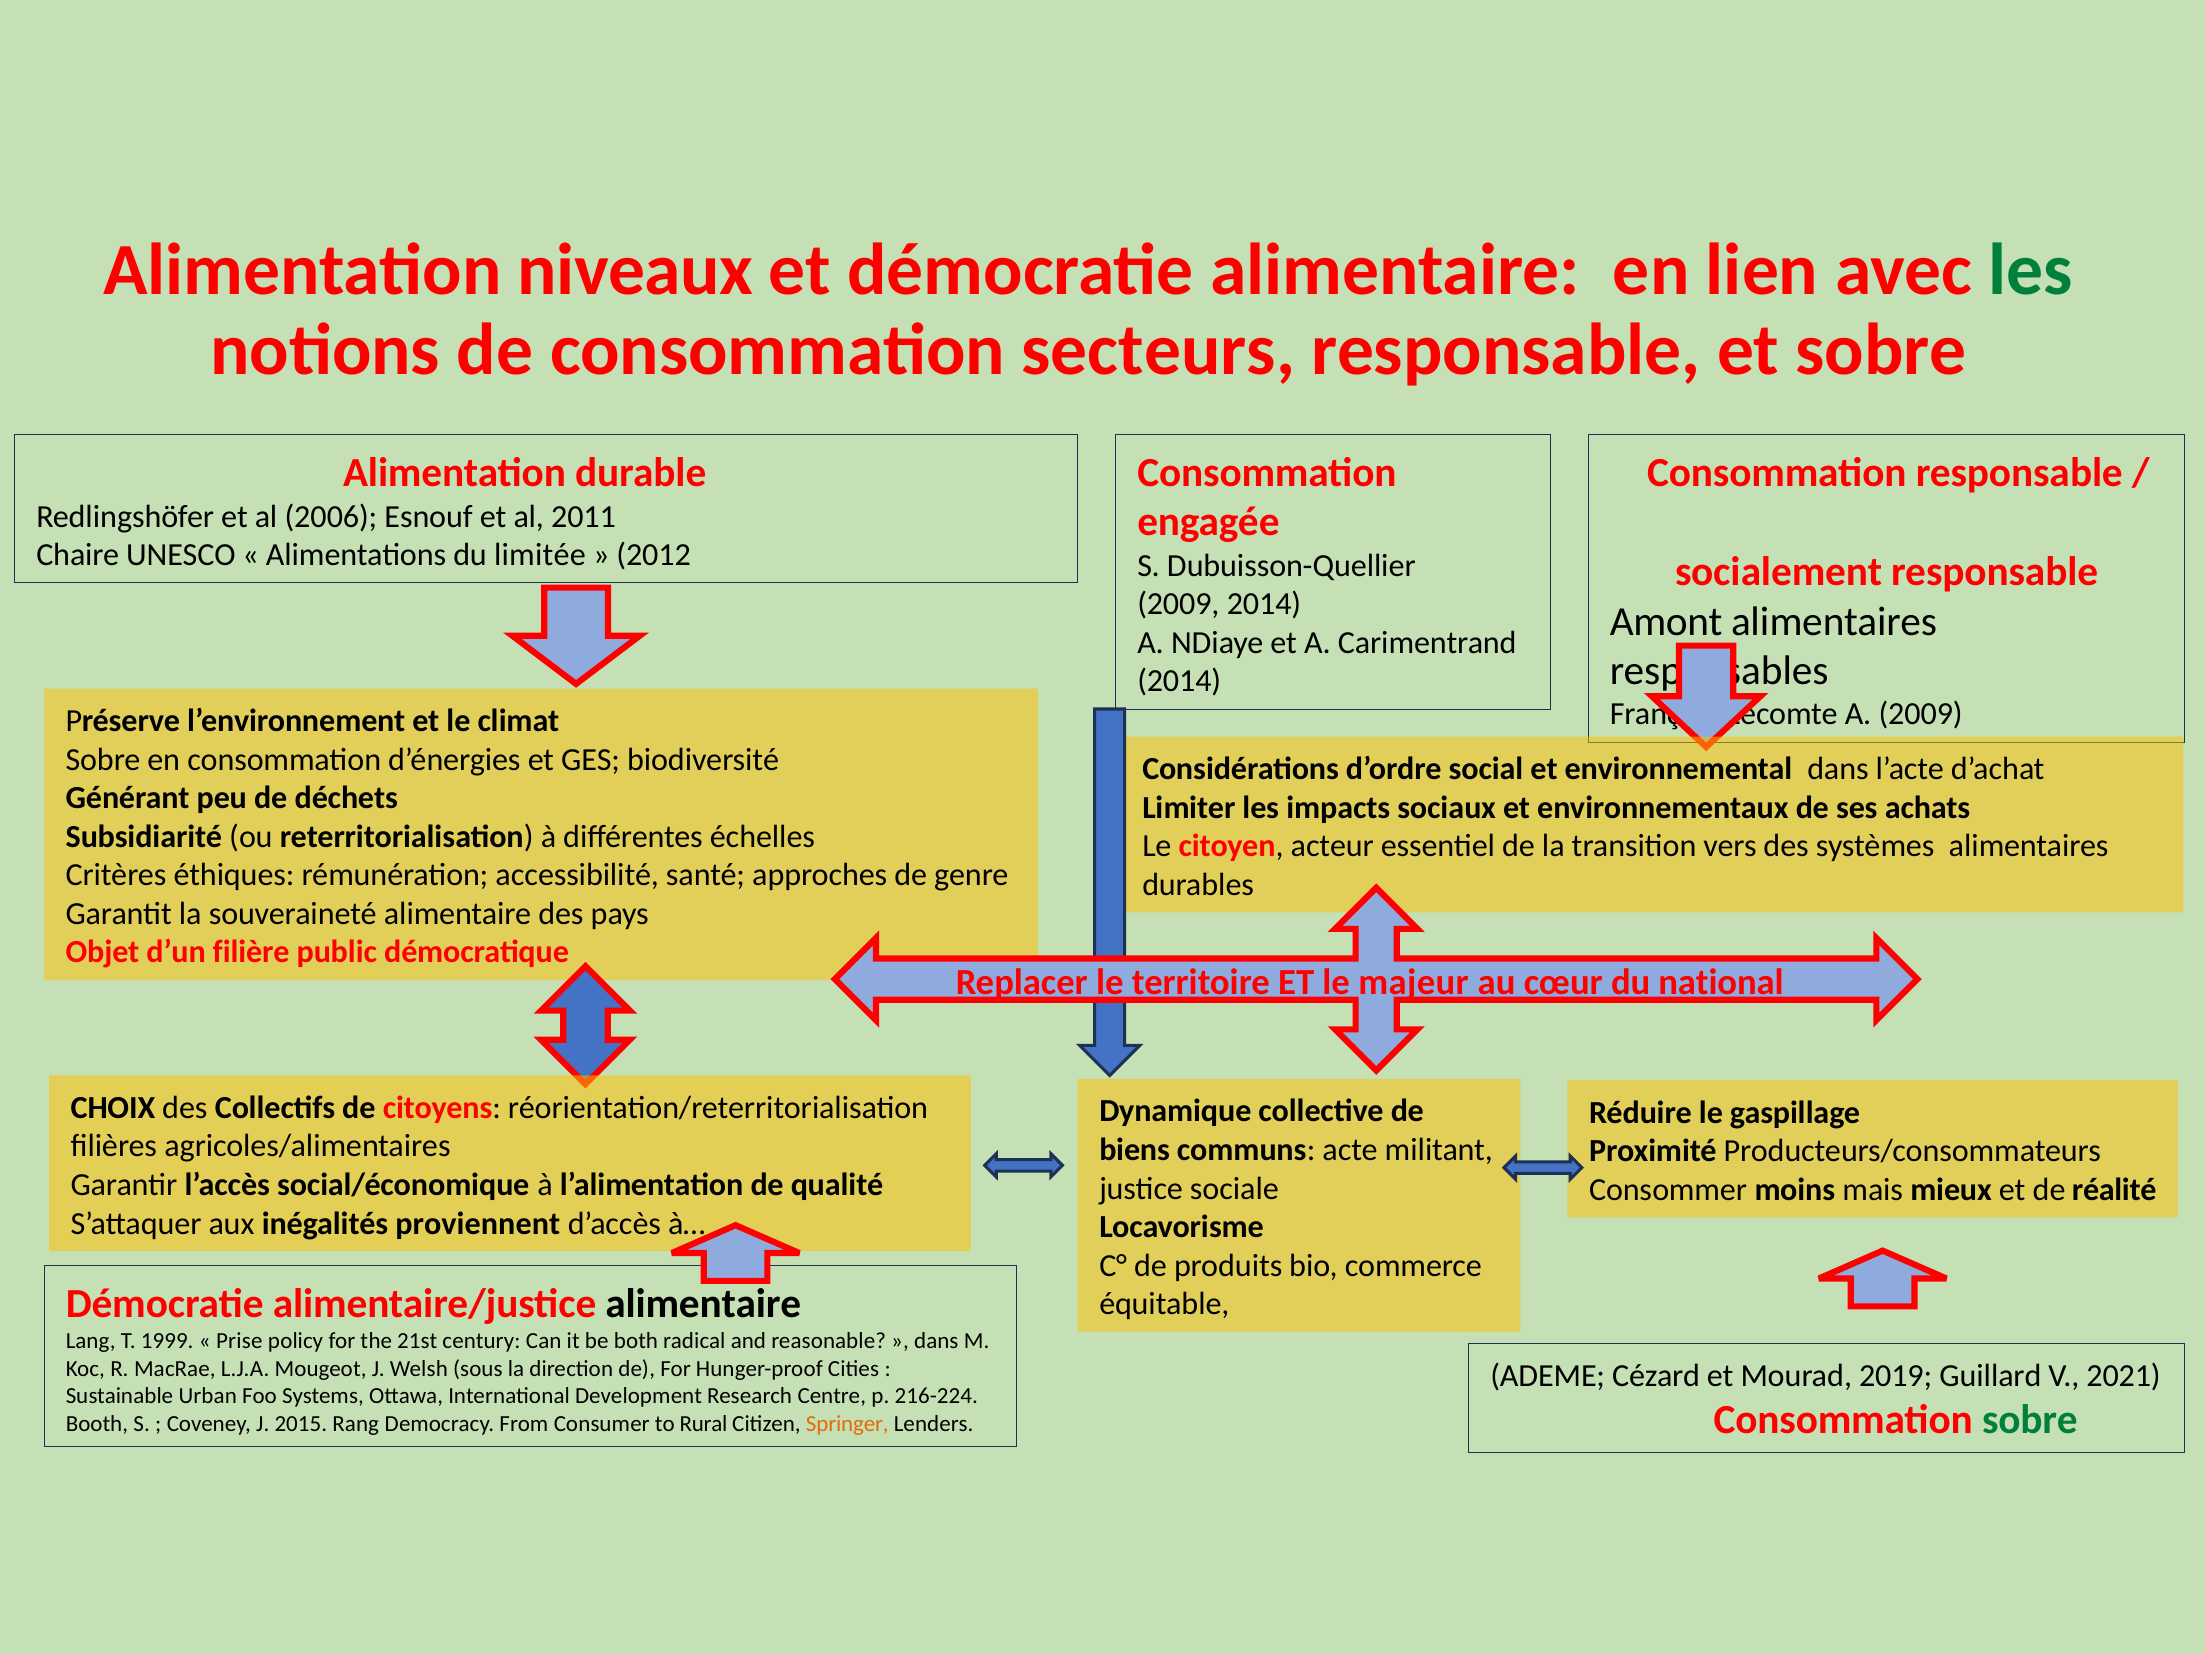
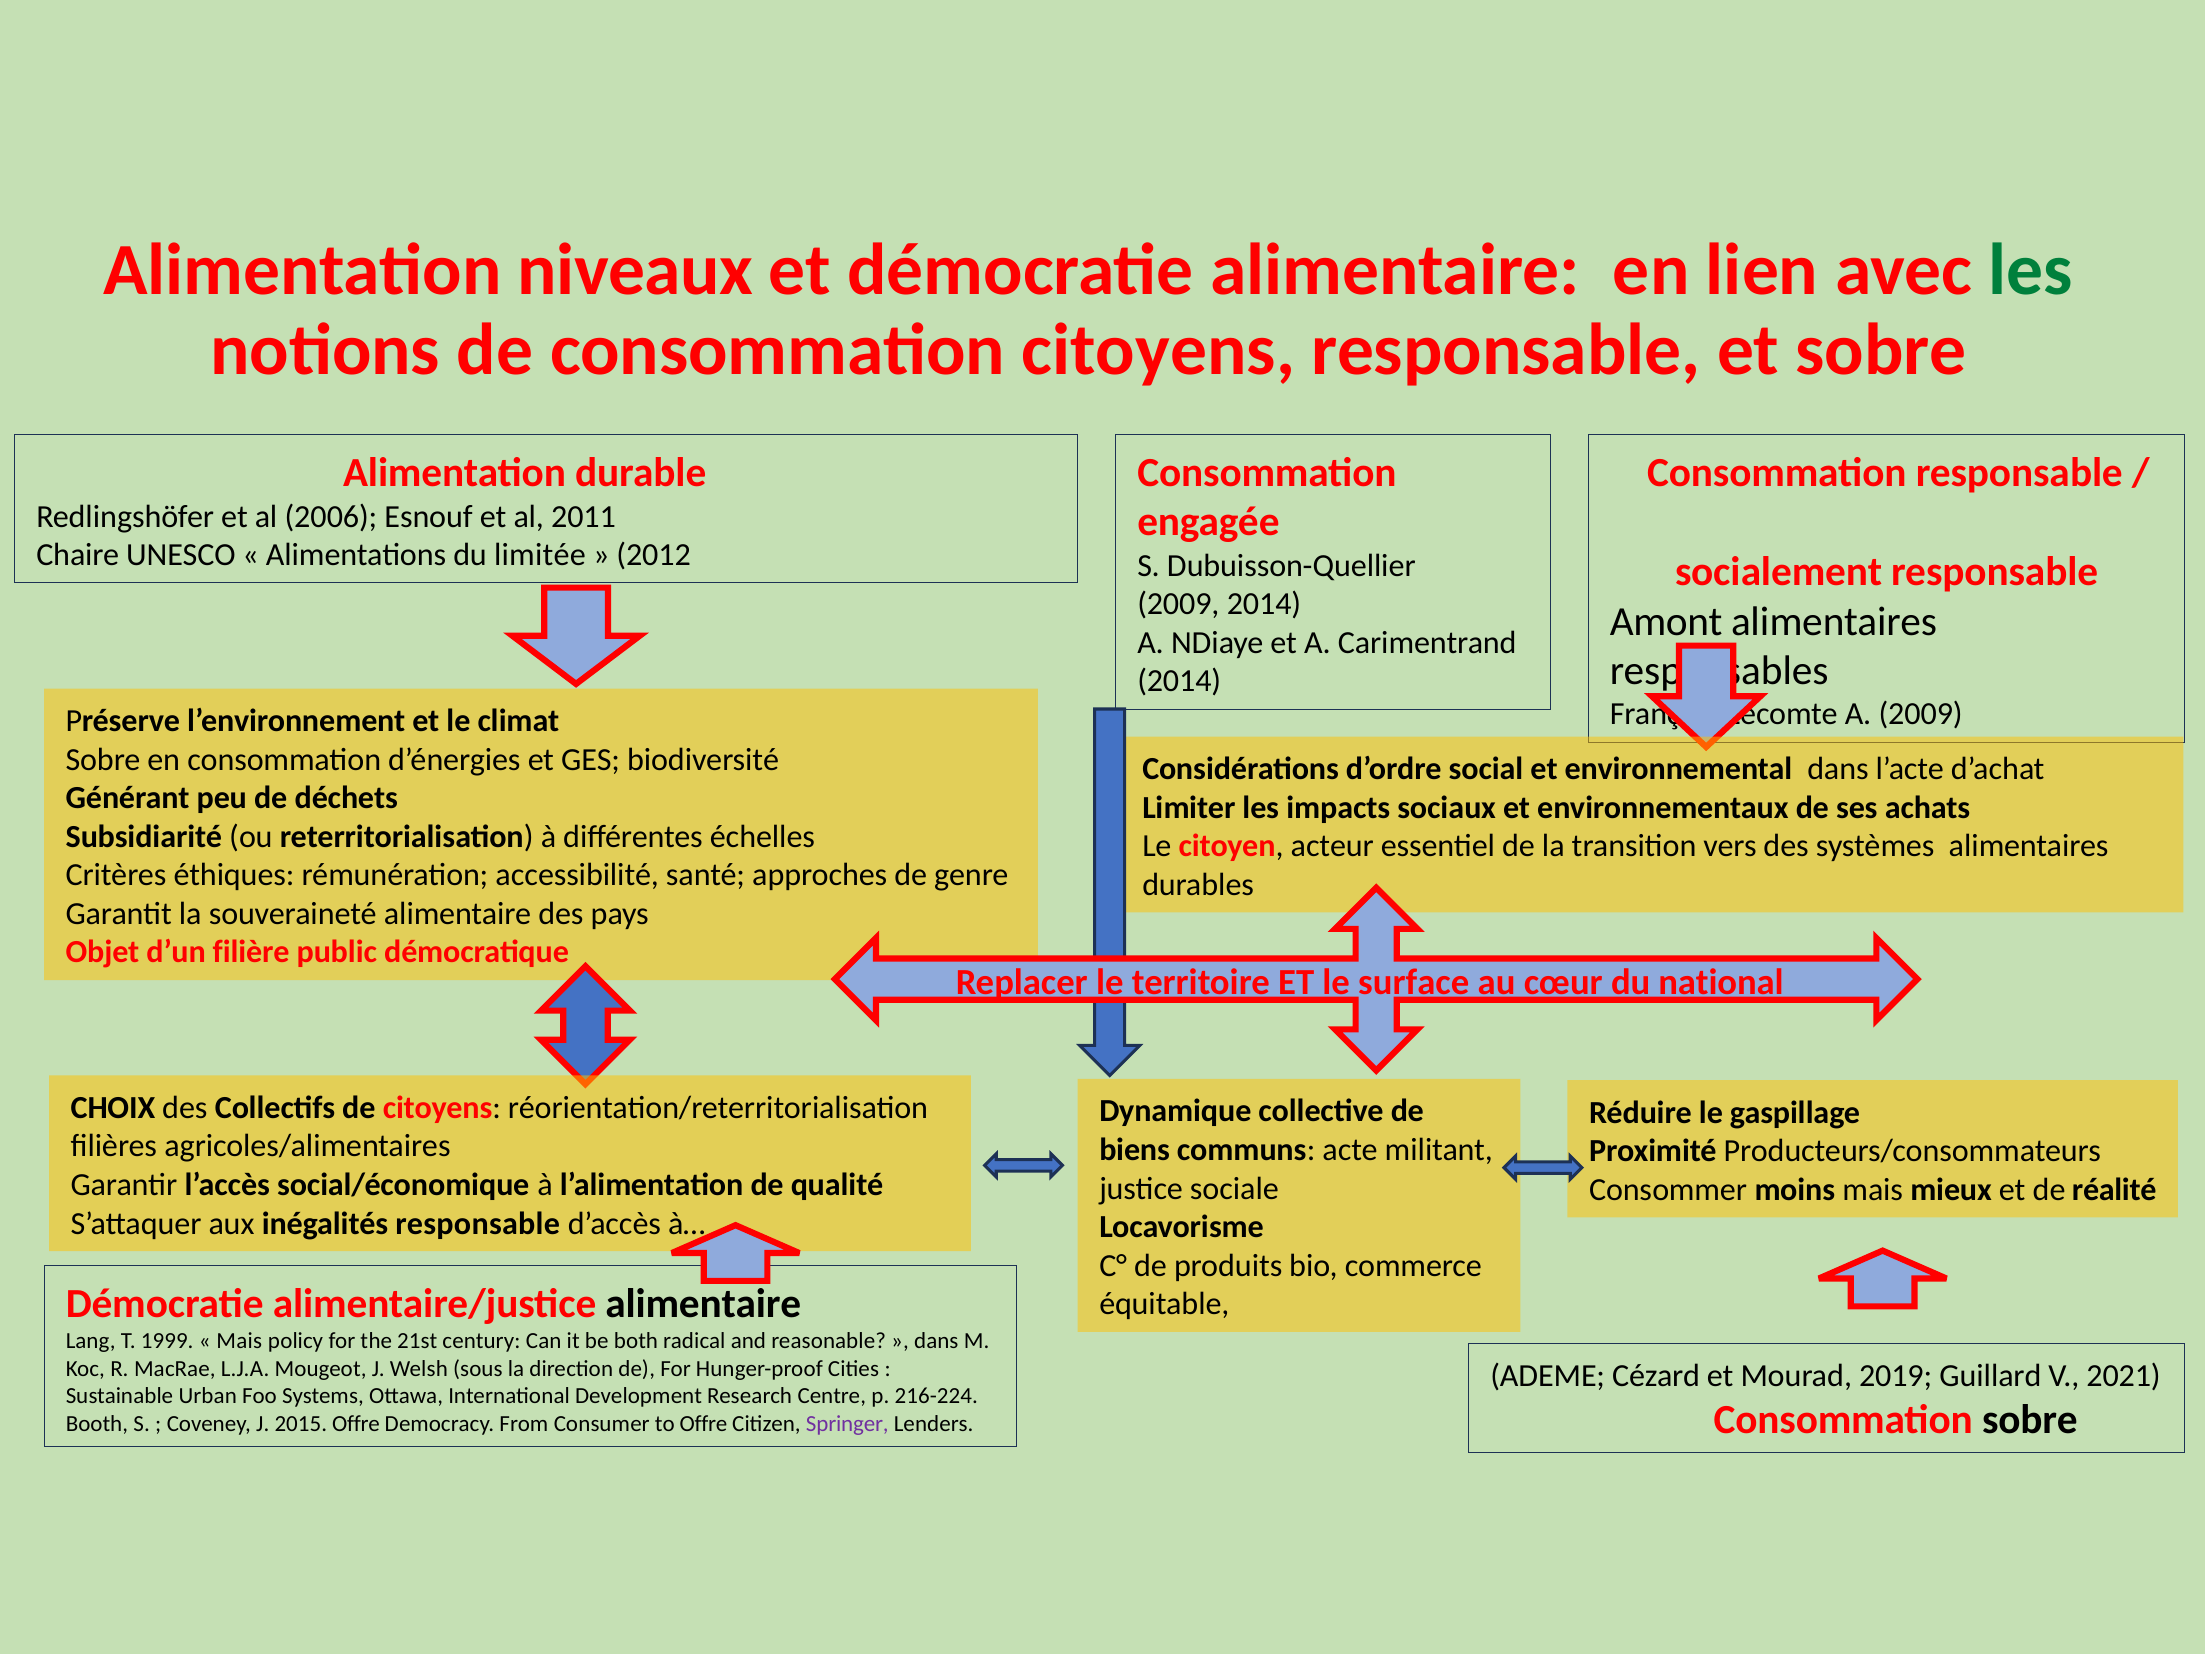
consommation secteurs: secteurs -> citoyens
majeur: majeur -> surface
inégalités proviennent: proviennent -> responsable
Prise at (239, 1341): Prise -> Mais
sobre at (2030, 1420) colour: green -> black
2015 Rang: Rang -> Offre
to Rural: Rural -> Offre
Springer colour: orange -> purple
